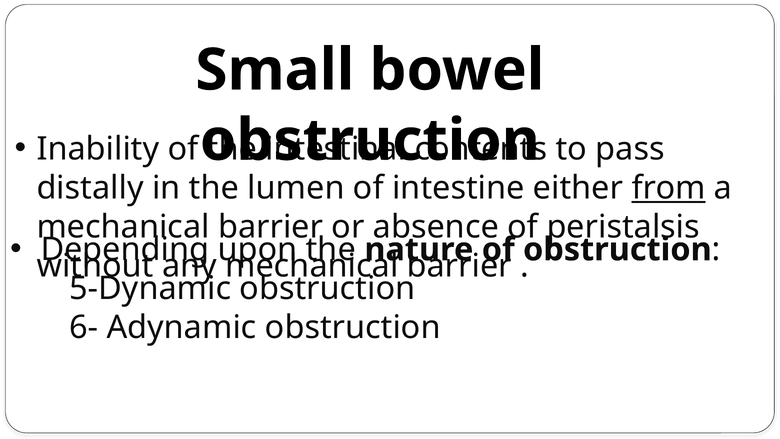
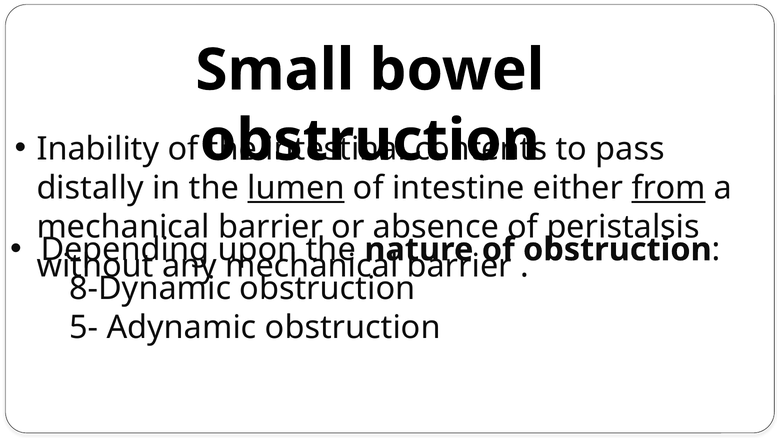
lumen underline: none -> present
5-Dynamic: 5-Dynamic -> 8-Dynamic
6-: 6- -> 5-
